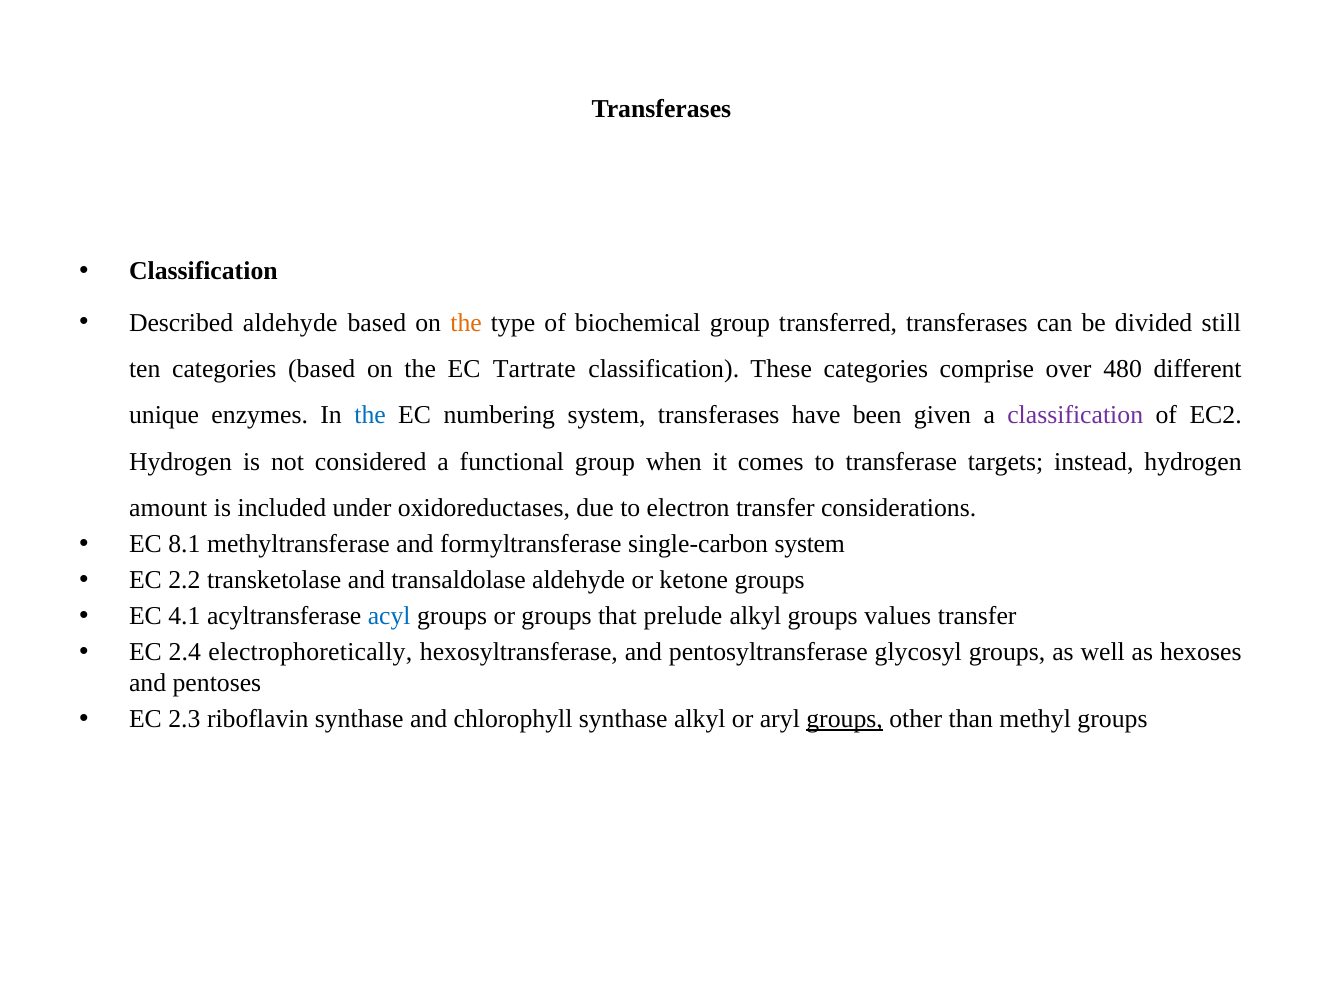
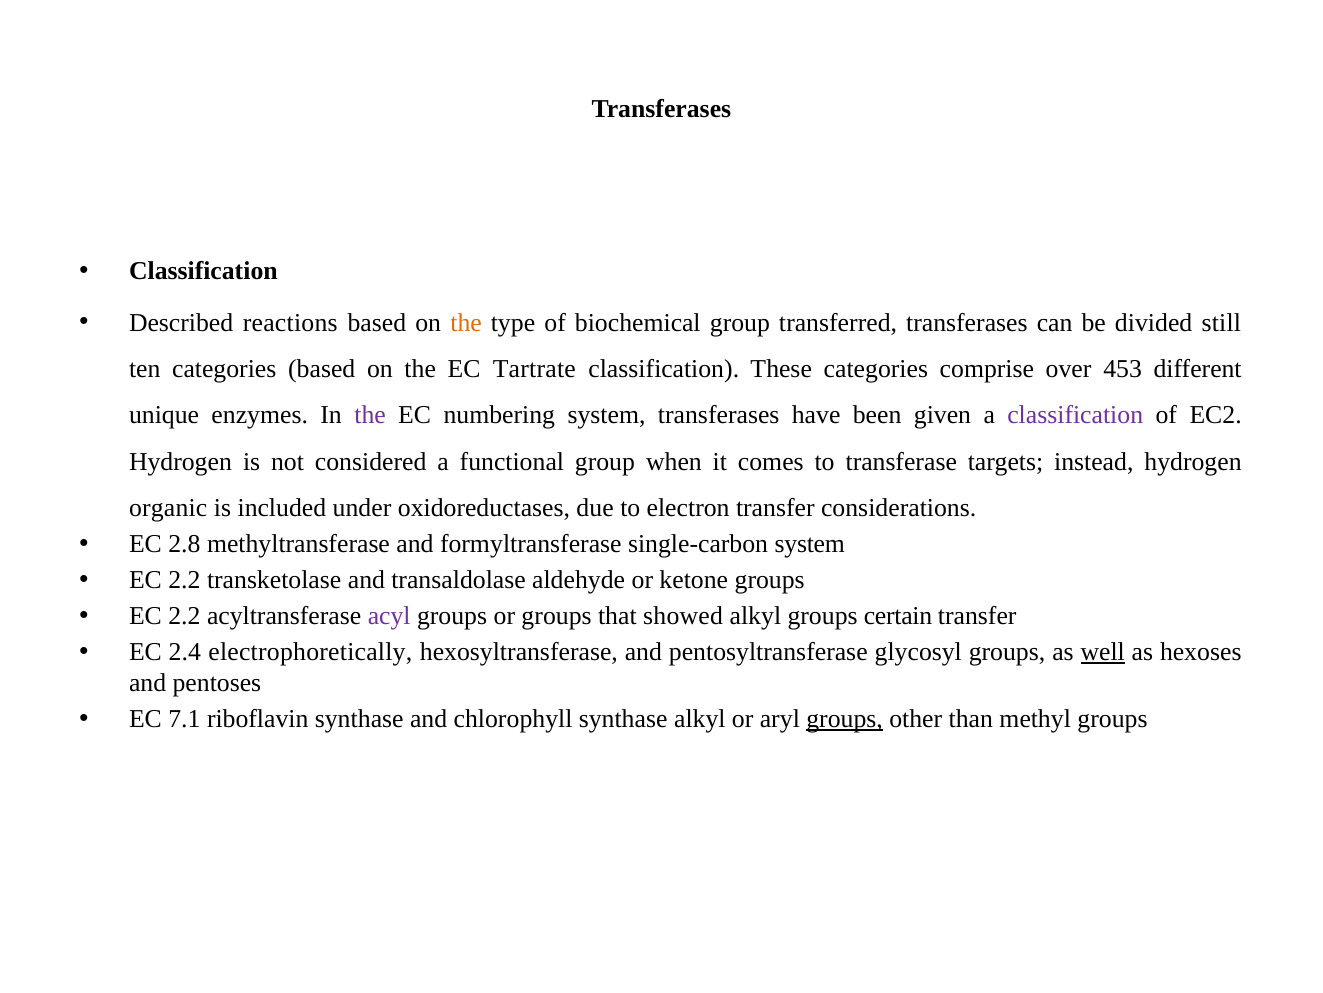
Described aldehyde: aldehyde -> reactions
480: 480 -> 453
the at (370, 415) colour: blue -> purple
amount: amount -> organic
8.1: 8.1 -> 2.8
4.1 at (184, 616): 4.1 -> 2.2
acyl colour: blue -> purple
prelude: prelude -> showed
values: values -> certain
well underline: none -> present
2.3: 2.3 -> 7.1
